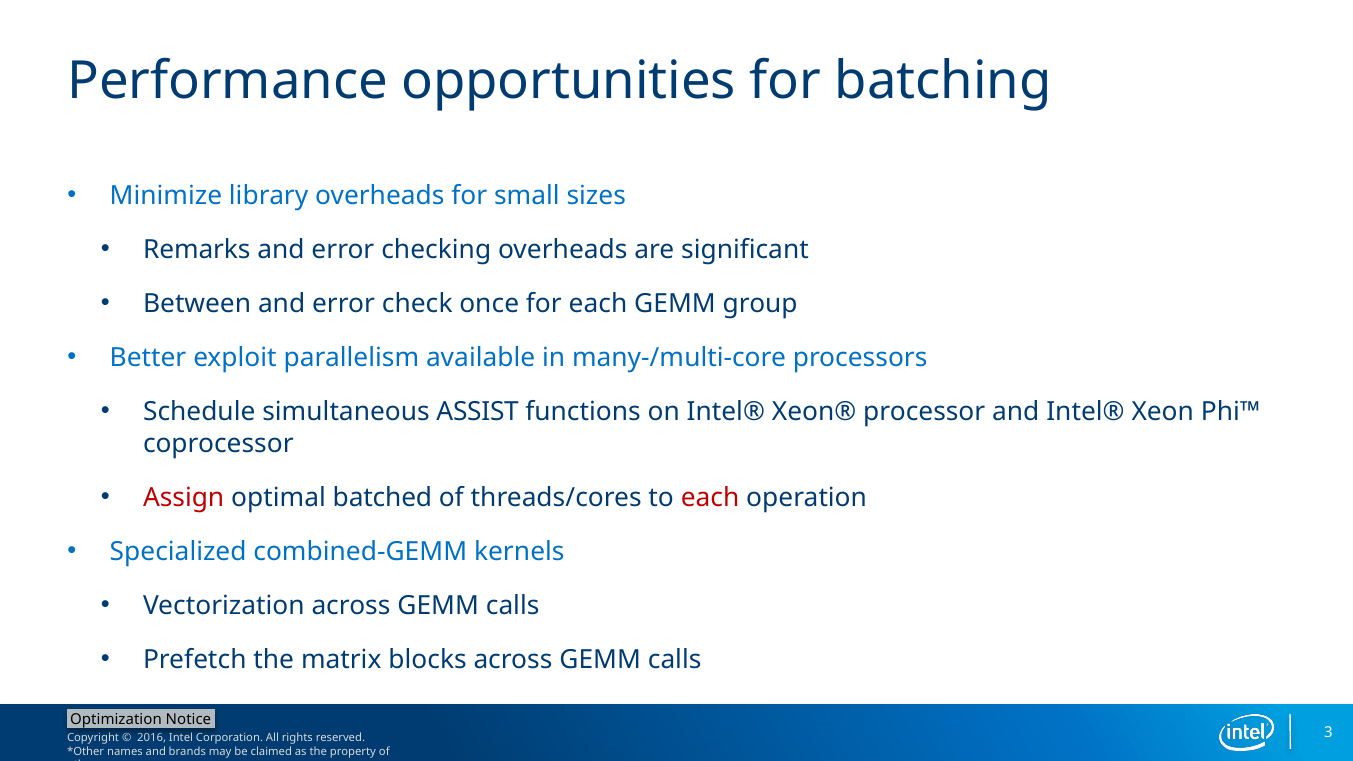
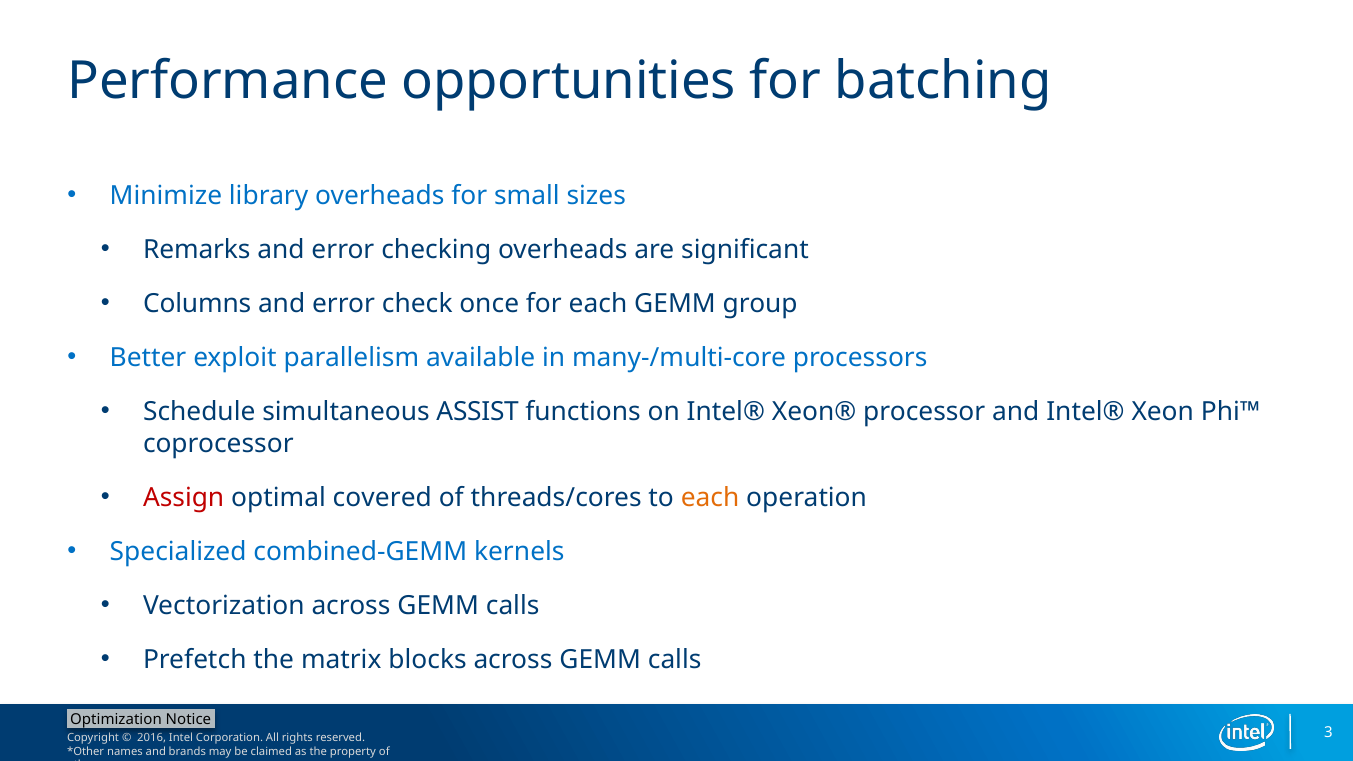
Between: Between -> Columns
batched: batched -> covered
each at (710, 498) colour: red -> orange
